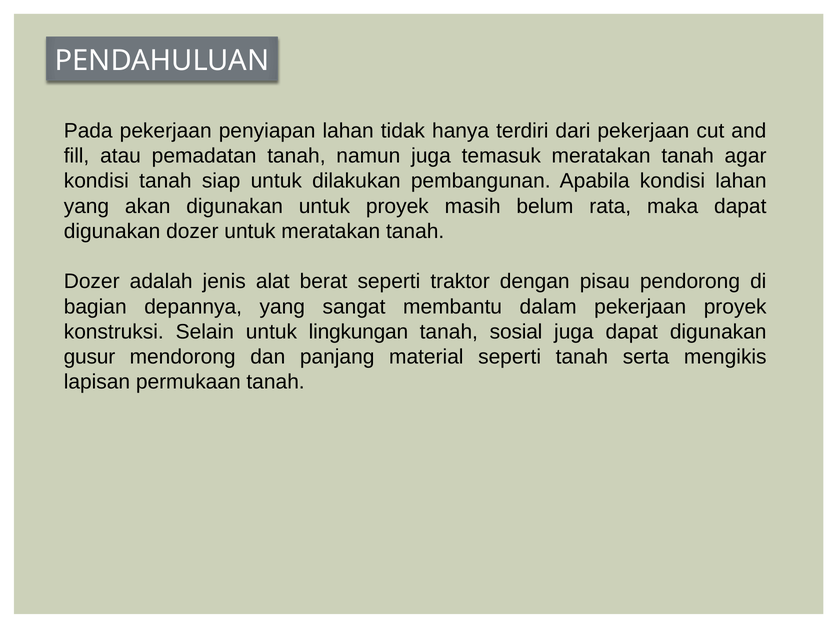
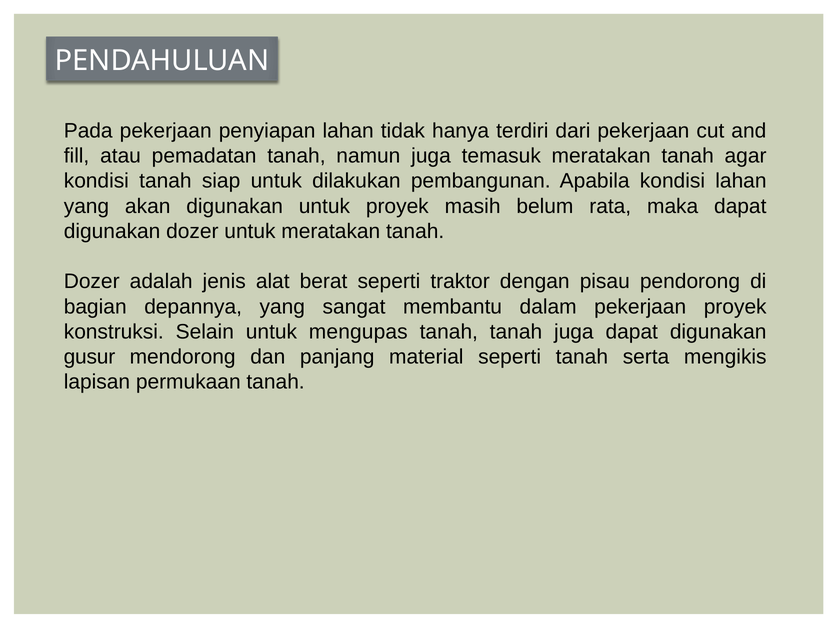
lingkungan: lingkungan -> mengupas
tanah sosial: sosial -> tanah
